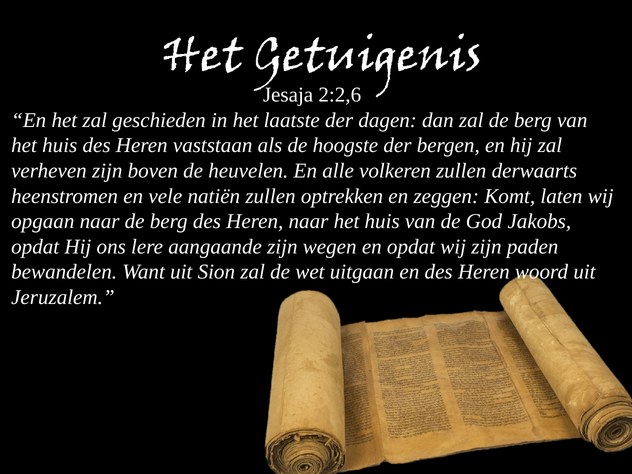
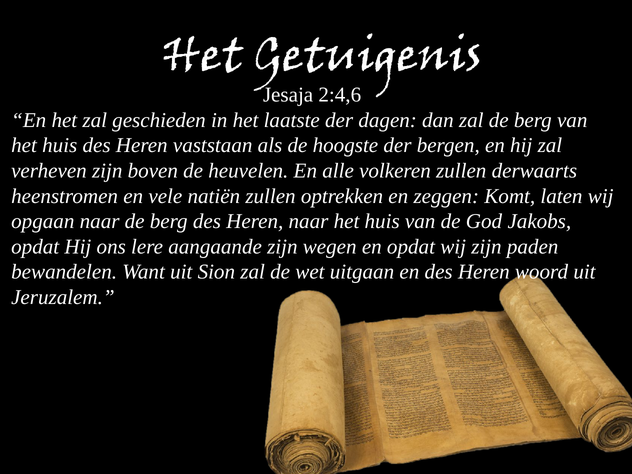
2:2,6: 2:2,6 -> 2:4,6
